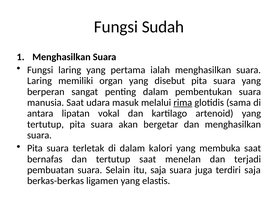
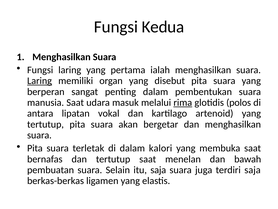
Sudah: Sudah -> Kedua
Laring at (40, 81) underline: none -> present
sama: sama -> polos
terjadi: terjadi -> bawah
